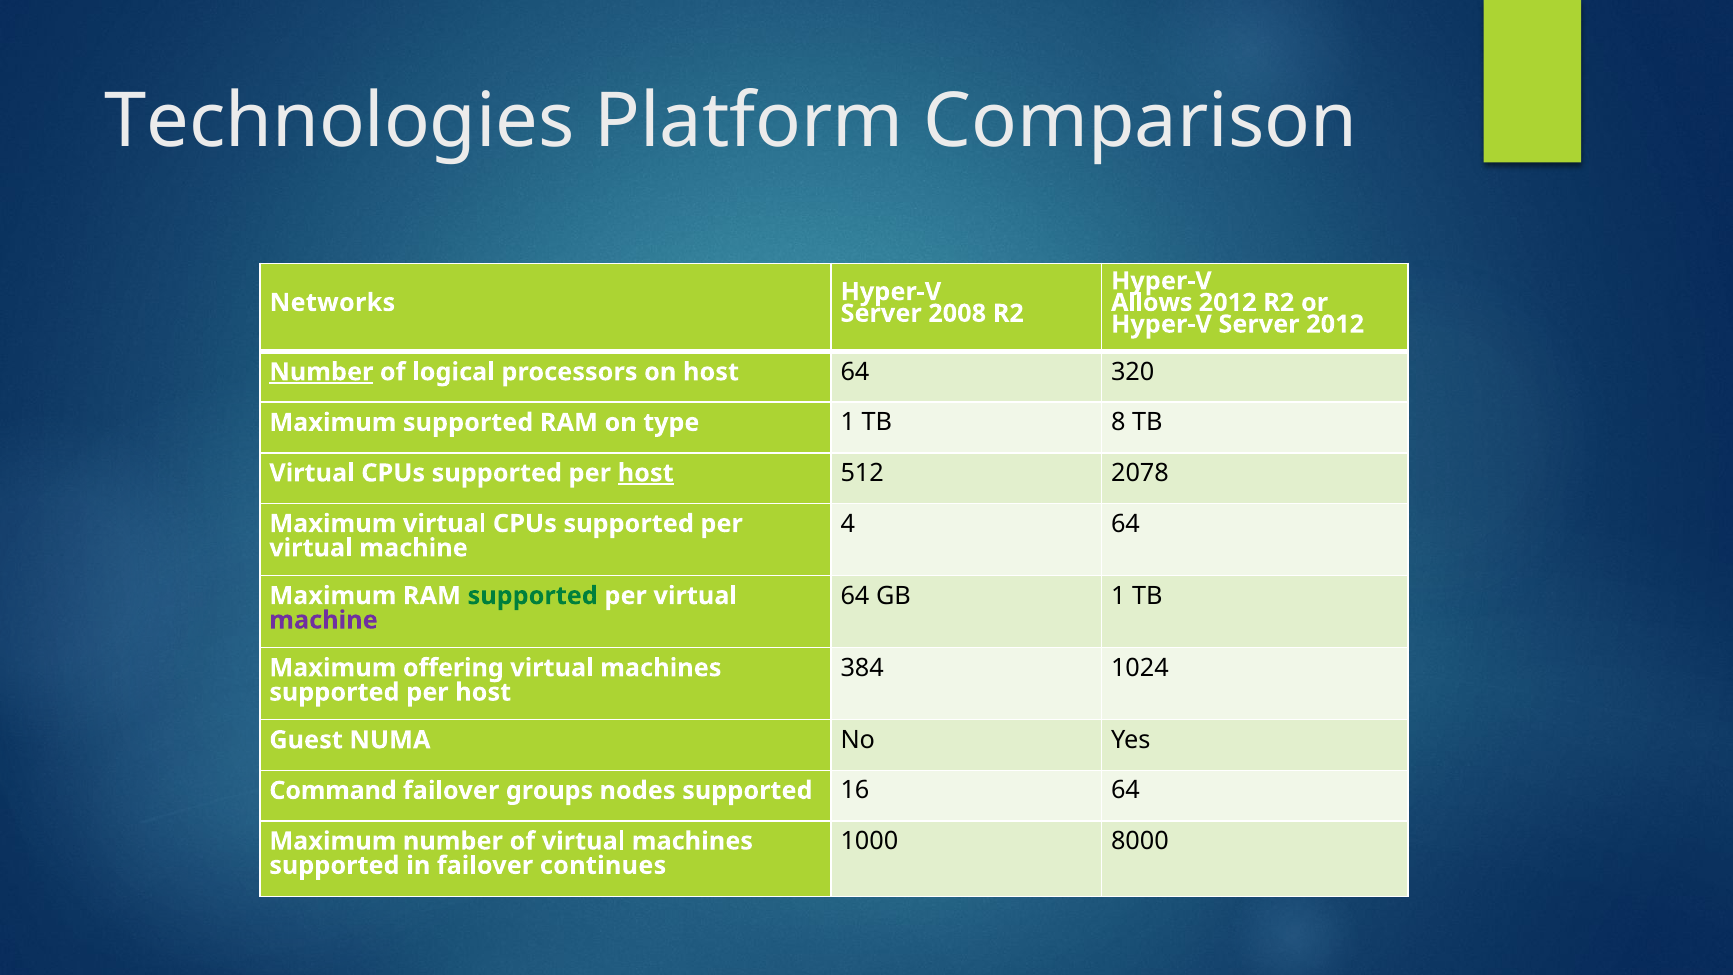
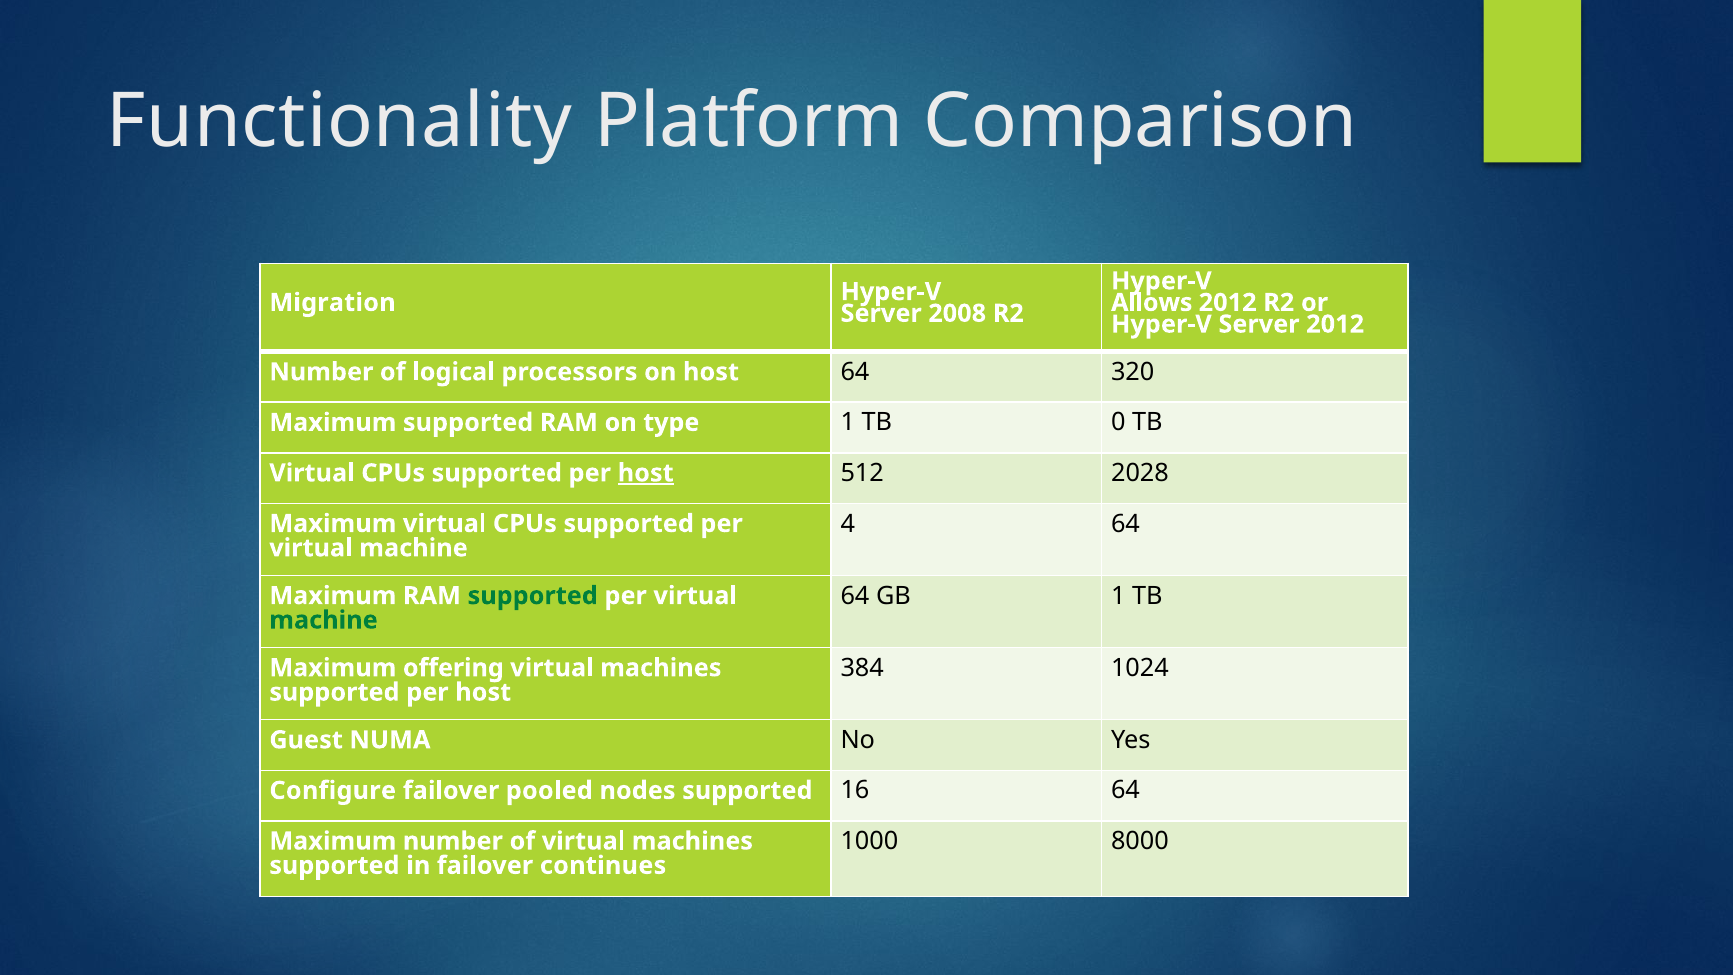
Technologies: Technologies -> Functionality
Networks: Networks -> Migration
Number at (321, 372) underline: present -> none
8: 8 -> 0
2078: 2078 -> 2028
machine at (324, 620) colour: purple -> green
Command: Command -> Configure
groups: groups -> pooled
